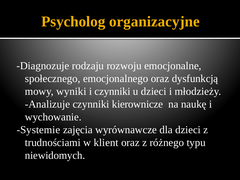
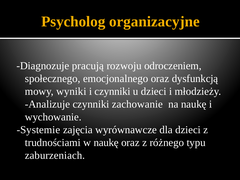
rodzaju: rodzaju -> pracują
emocjonalne: emocjonalne -> odroczeniem
kierownicze: kierownicze -> zachowanie
w klient: klient -> naukę
niewidomych: niewidomych -> zaburzeniach
